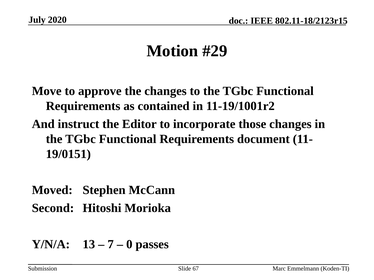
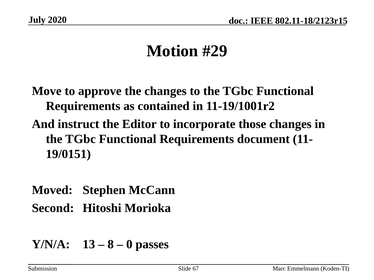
7: 7 -> 8
